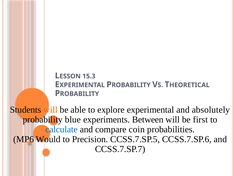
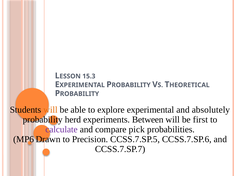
blue: blue -> herd
calculate colour: blue -> purple
coin: coin -> pick
Would: Would -> Drawn
